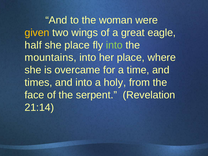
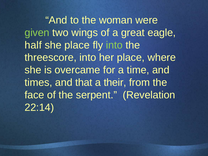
given colour: yellow -> light green
mountains: mountains -> threescore
and into: into -> that
holy: holy -> their
21:14: 21:14 -> 22:14
